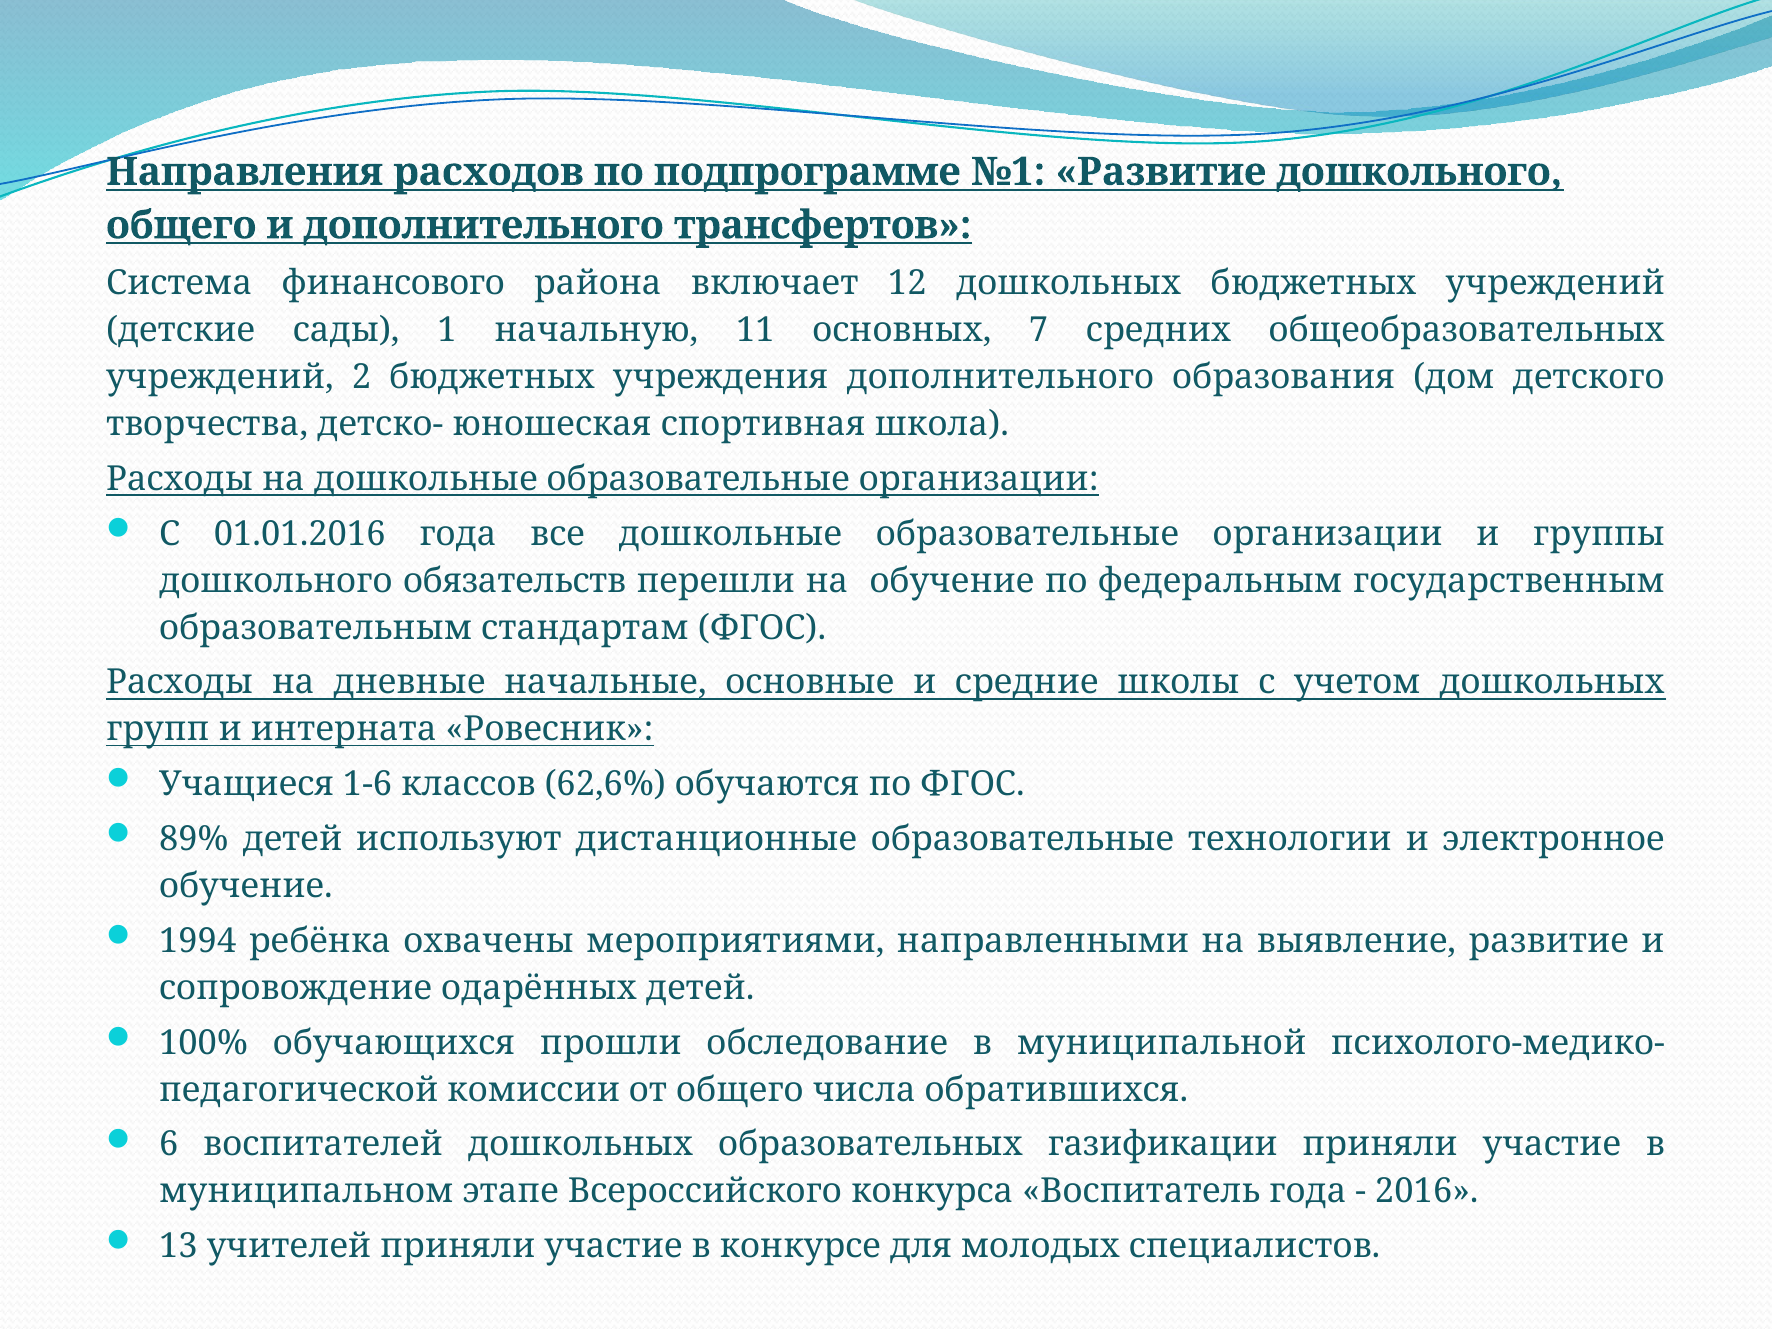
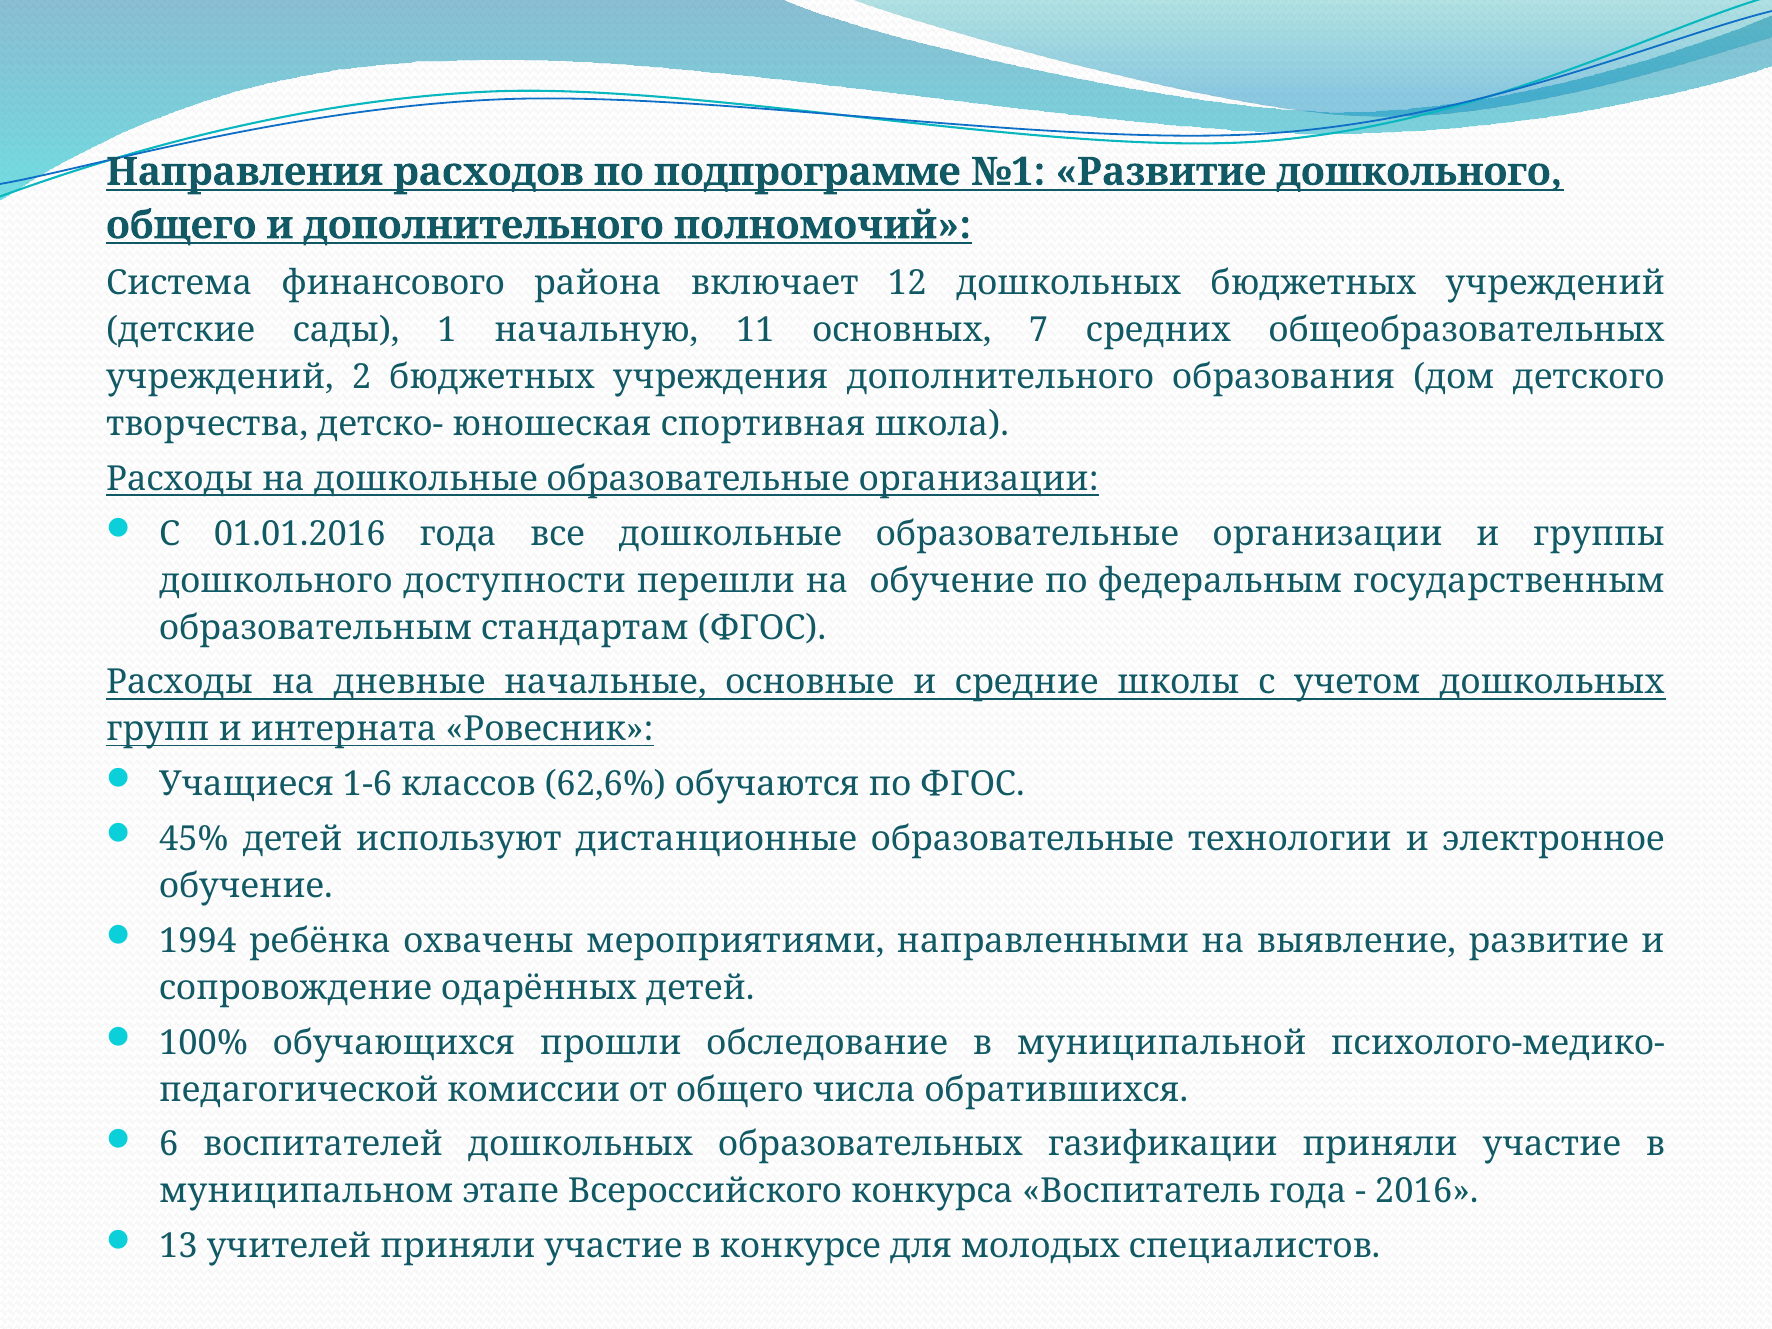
трансфертов: трансфертов -> полномочий
обязательств: обязательств -> доступности
89%: 89% -> 45%
